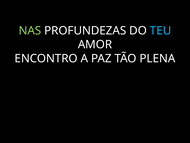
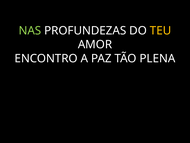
TEU colour: light blue -> yellow
